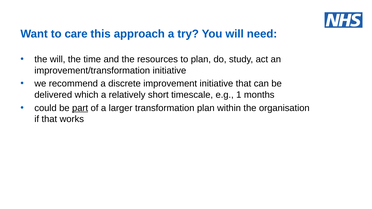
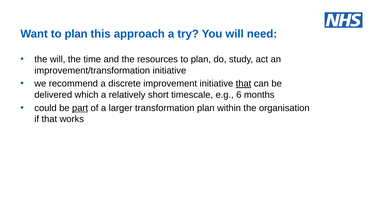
Want to care: care -> plan
that at (244, 84) underline: none -> present
1: 1 -> 6
